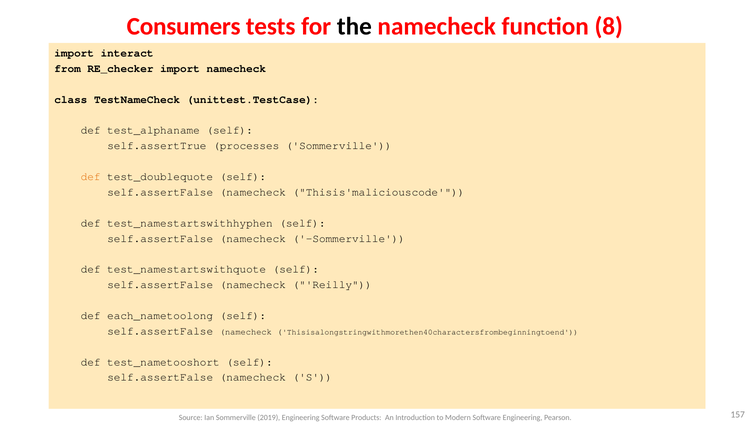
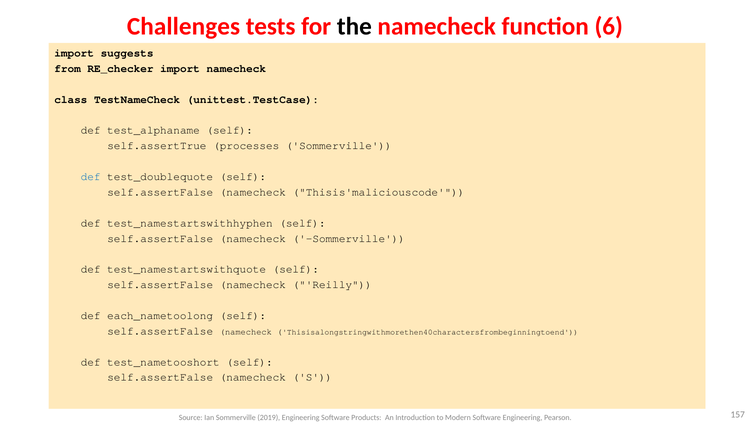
Consumers: Consumers -> Challenges
8: 8 -> 6
interact: interact -> suggests
def at (91, 176) colour: orange -> blue
